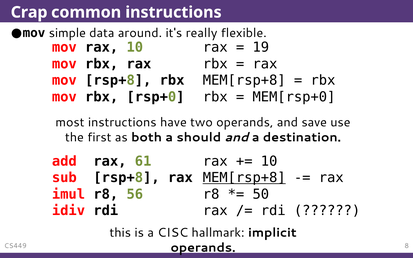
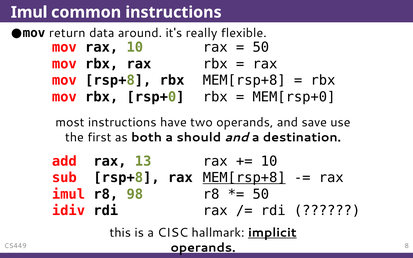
Crap at (29, 12): Crap -> Imul
simple: simple -> return
19 at (261, 47): 19 -> 50
61: 61 -> 13
56: 56 -> 98
implicit underline: none -> present
